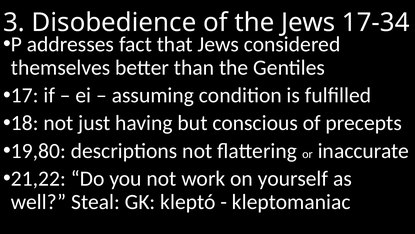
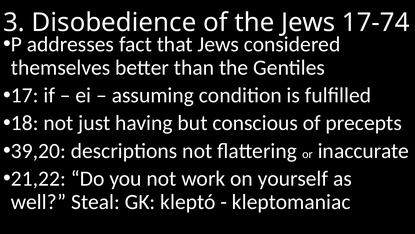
17-34: 17-34 -> 17-74
19,80: 19,80 -> 39,20
